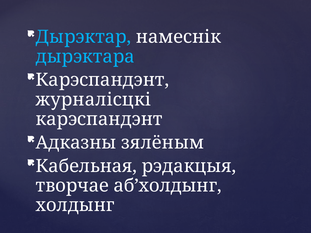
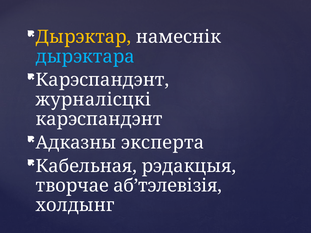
Дырэктар colour: light blue -> yellow
зялёным: зялёным -> эксперта
аб’холдынг: аб’холдынг -> аб’тэлевізія
